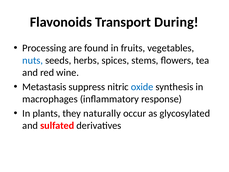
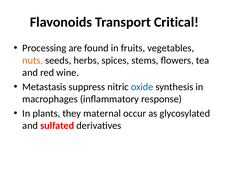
During: During -> Critical
nuts colour: blue -> orange
naturally: naturally -> maternal
